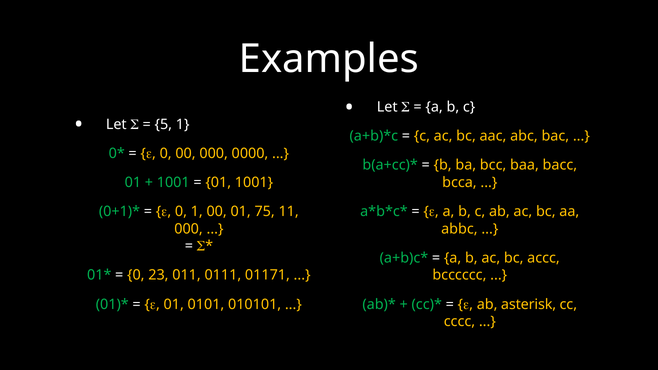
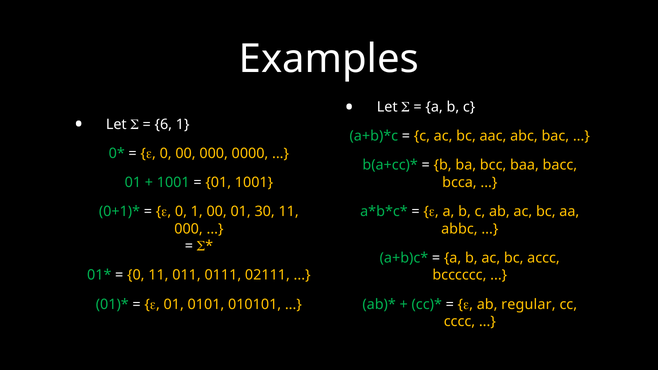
5: 5 -> 6
75: 75 -> 30
0 23: 23 -> 11
01171: 01171 -> 02111
asterisk: asterisk -> regular
